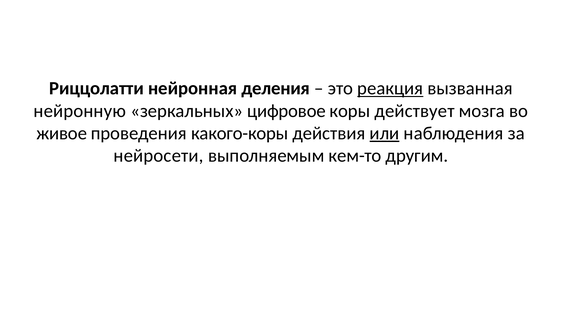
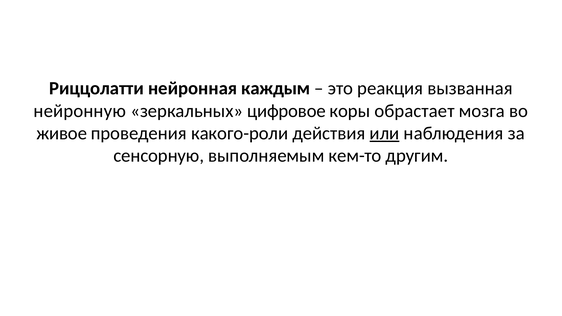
деления: деления -> каждым
реакция underline: present -> none
действует: действует -> обрастает
какого-коры: какого-коры -> какого-роли
нейросети: нейросети -> сенсорную
